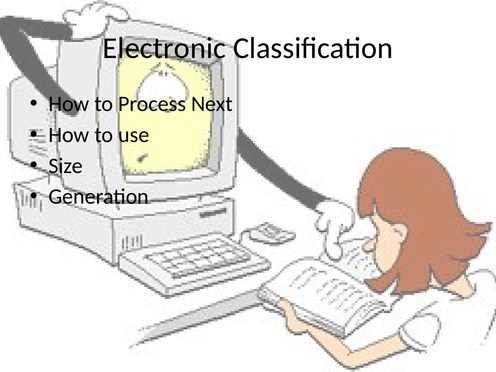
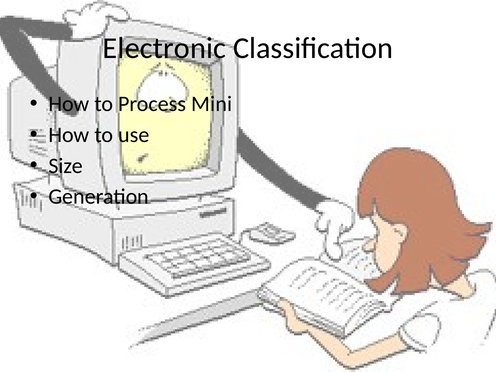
Next: Next -> Mini
